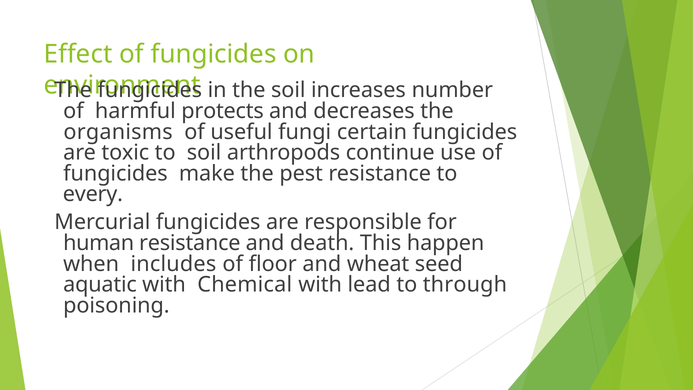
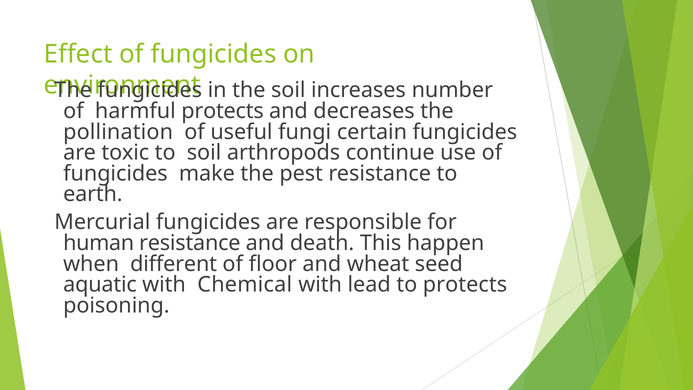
organisms: organisms -> pollination
every: every -> earth
includes: includes -> different
to through: through -> protects
